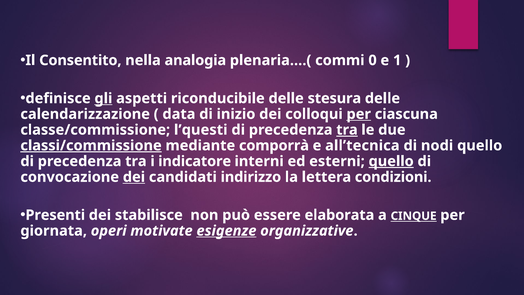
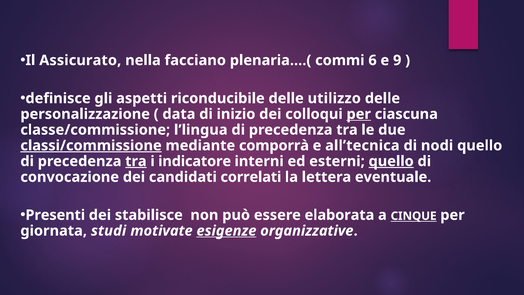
Consentito: Consentito -> Assicurato
analogia: analogia -> facciano
0: 0 -> 6
1: 1 -> 9
gli underline: present -> none
stesura: stesura -> utilizzo
calendarizzazione: calendarizzazione -> personalizzazione
l’questi: l’questi -> l’lingua
tra at (347, 130) underline: present -> none
tra at (136, 161) underline: none -> present
dei at (134, 177) underline: present -> none
indirizzo: indirizzo -> correlati
condizioni: condizioni -> eventuale
operi: operi -> studi
